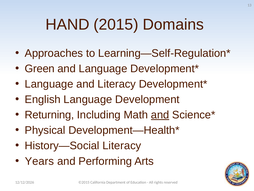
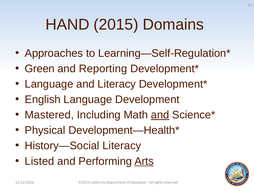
and Language: Language -> Reporting
Returning: Returning -> Mastered
Years: Years -> Listed
Arts underline: none -> present
